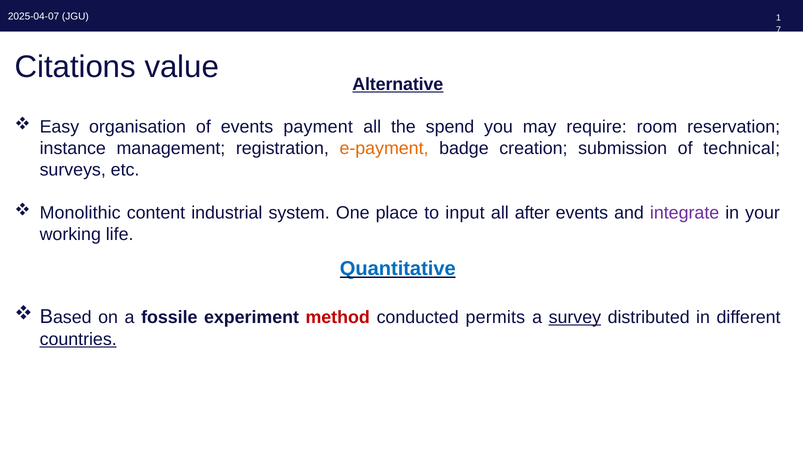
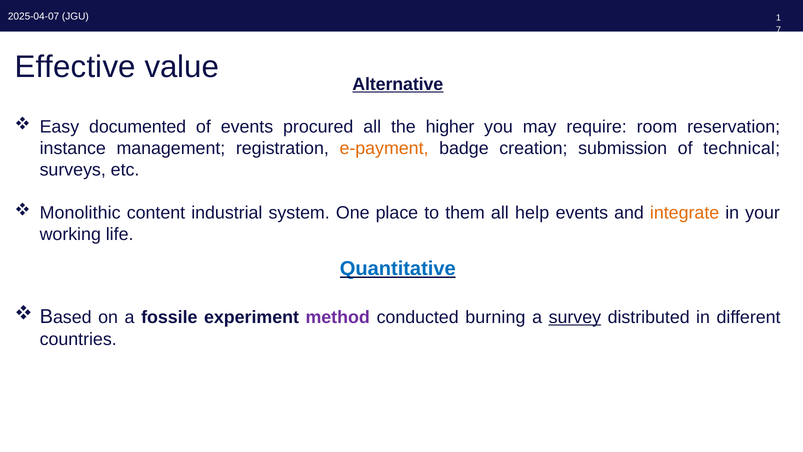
Citations: Citations -> Effective
organisation: organisation -> documented
payment: payment -> procured
spend: spend -> higher
input: input -> them
after: after -> help
integrate colour: purple -> orange
method colour: red -> purple
permits: permits -> burning
countries underline: present -> none
